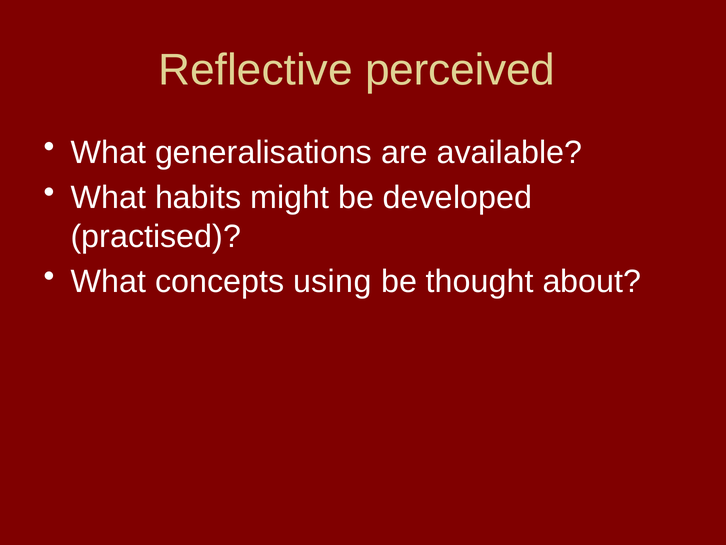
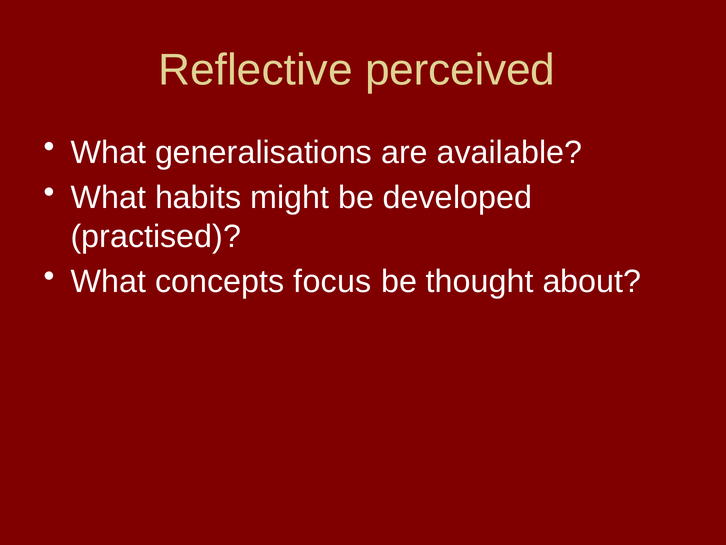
using: using -> focus
